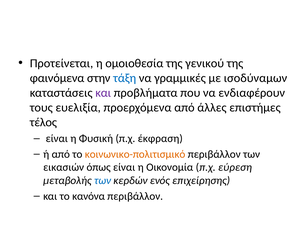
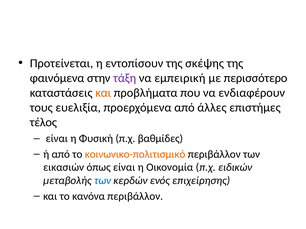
ομοιοθεσία: ομοιοθεσία -> εντοπίσουν
γενικού: γενικού -> σκέψης
τάξη colour: blue -> purple
γραμμικές: γραμμικές -> εμπειρική
ισοδύναμων: ισοδύναμων -> περισσότερο
και at (103, 93) colour: purple -> orange
έκφραση: έκφραση -> βαθμίδες
εύρεση: εύρεση -> ειδικών
